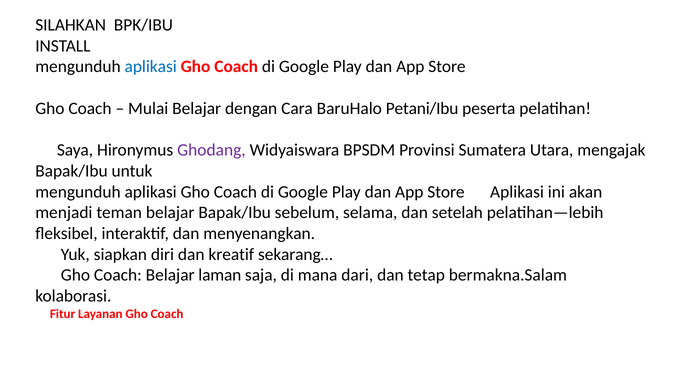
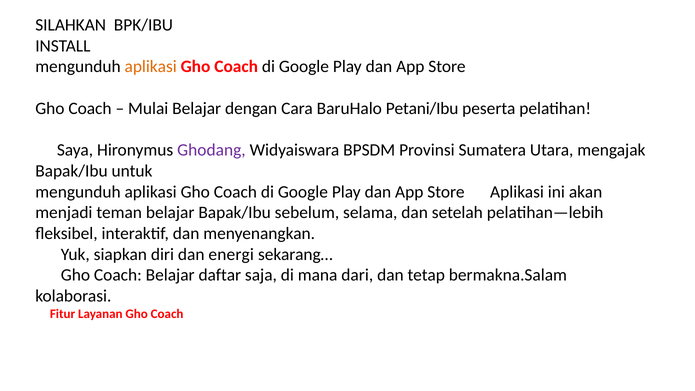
aplikasi at (151, 67) colour: blue -> orange
kreatif: kreatif -> energi
laman: laman -> daftar
